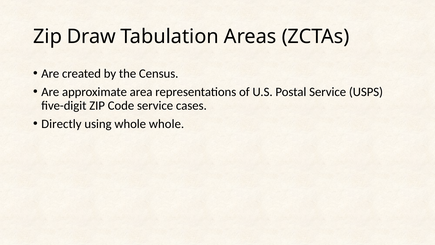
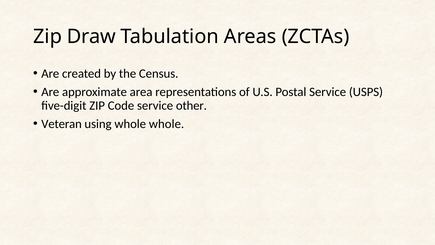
cases: cases -> other
Directly: Directly -> Veteran
